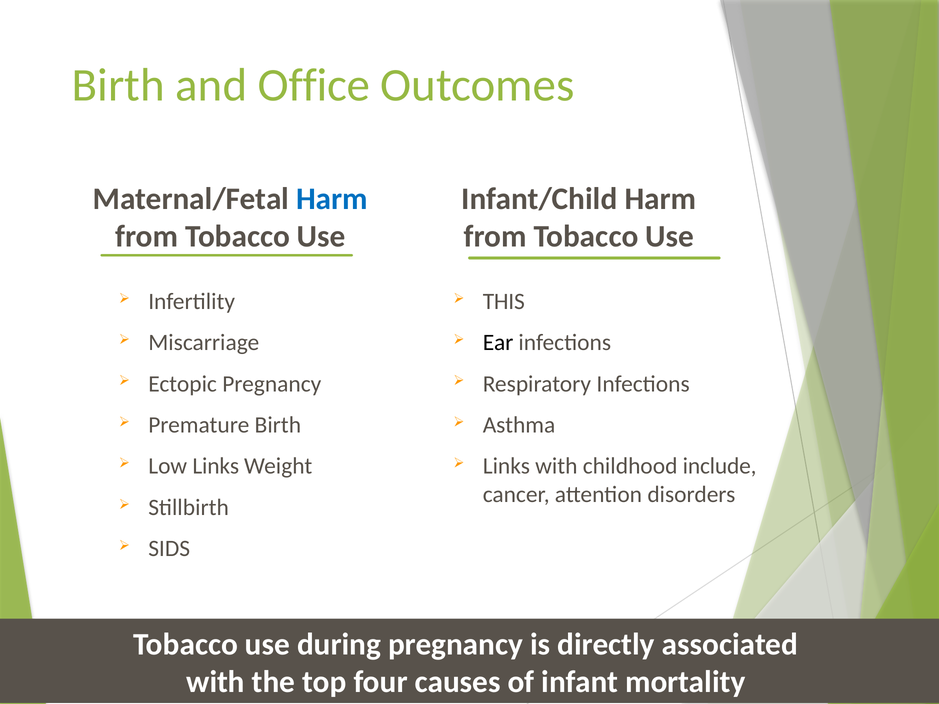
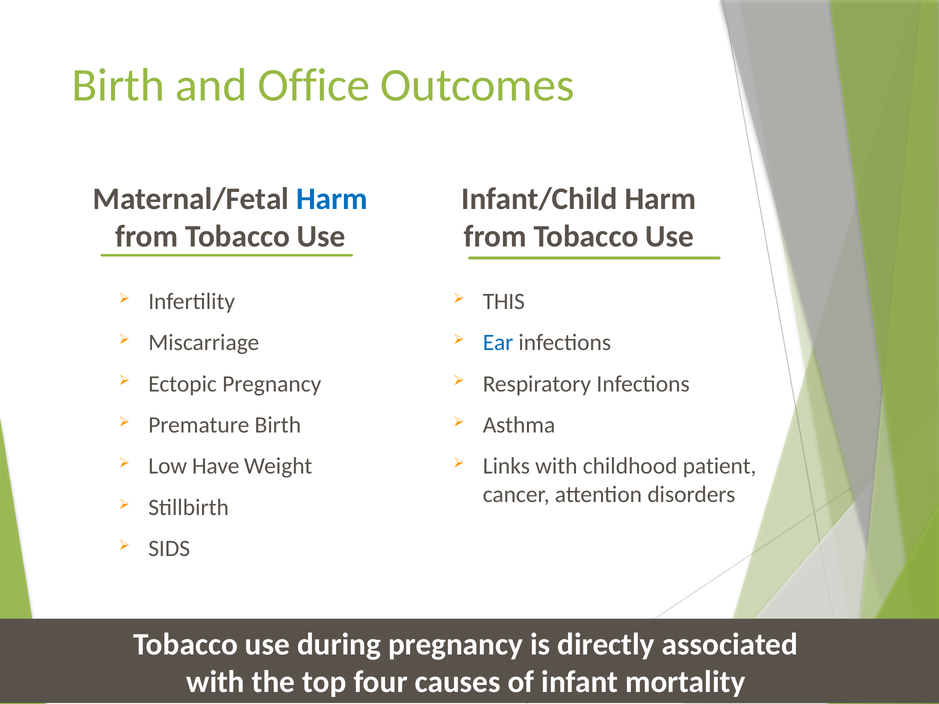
Ear colour: black -> blue
Low Links: Links -> Have
include: include -> patient
